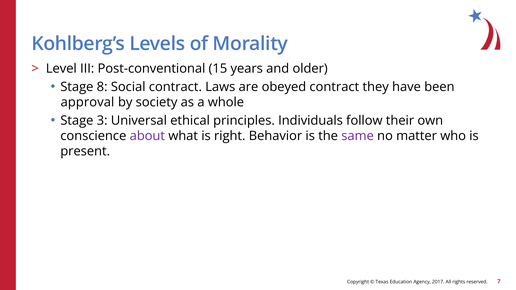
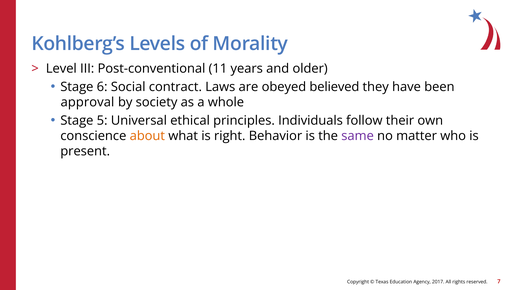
15: 15 -> 11
8: 8 -> 6
obeyed contract: contract -> believed
3: 3 -> 5
about colour: purple -> orange
